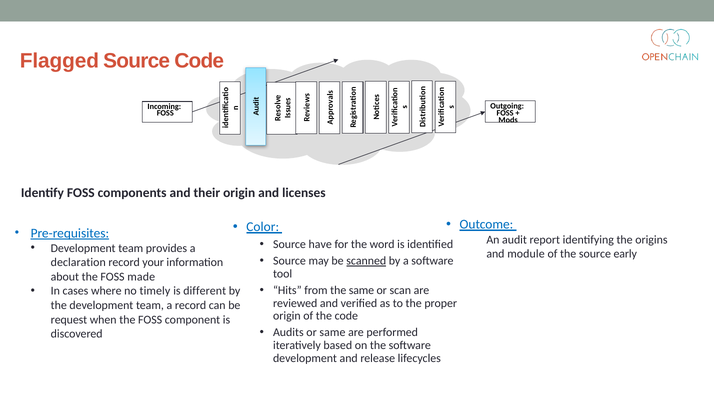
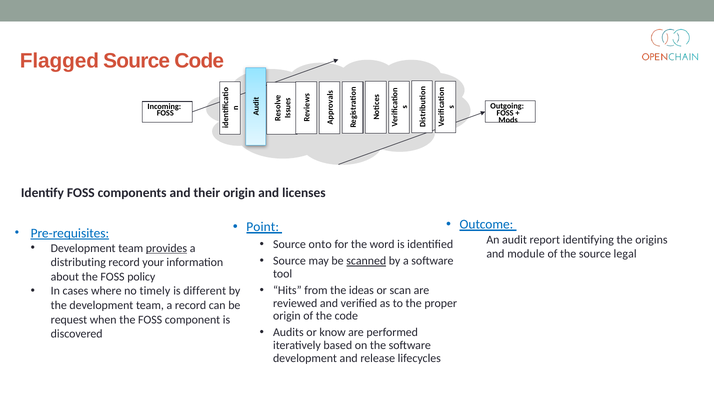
Color: Color -> Point
have: have -> onto
provides underline: none -> present
early: early -> legal
declaration: declaration -> distributing
made: made -> policy
the same: same -> ideas
or same: same -> know
